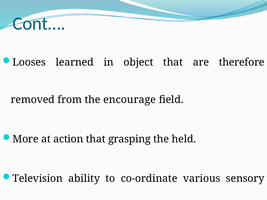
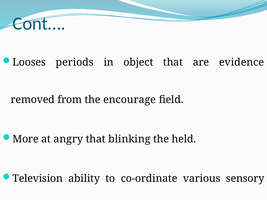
learned: learned -> periods
therefore: therefore -> evidence
action: action -> angry
grasping: grasping -> blinking
